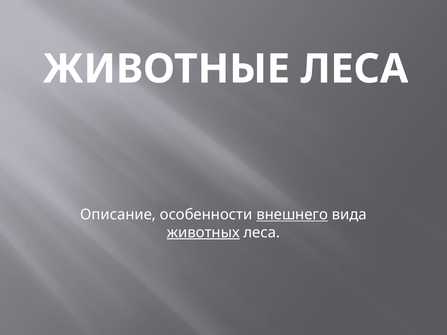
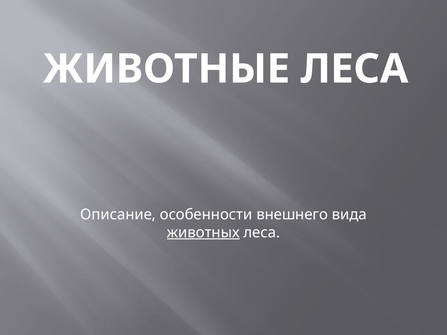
внешнего underline: present -> none
